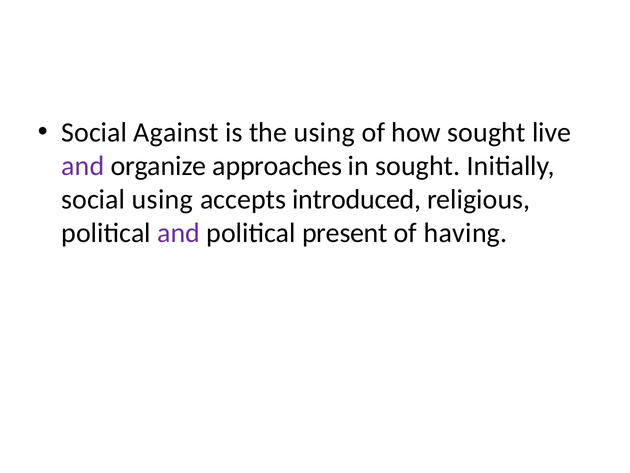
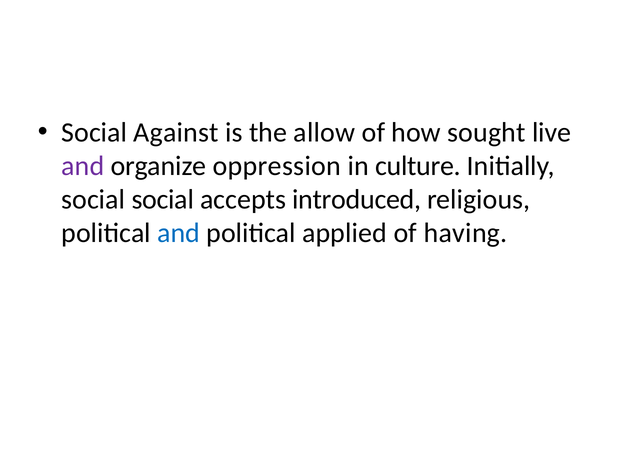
the using: using -> allow
approaches: approaches -> oppression
in sought: sought -> culture
social using: using -> social
and at (179, 233) colour: purple -> blue
present: present -> applied
